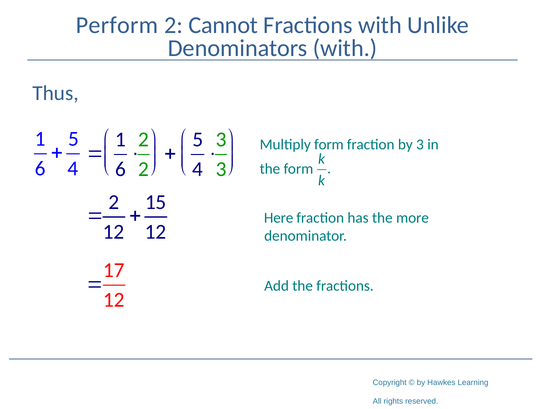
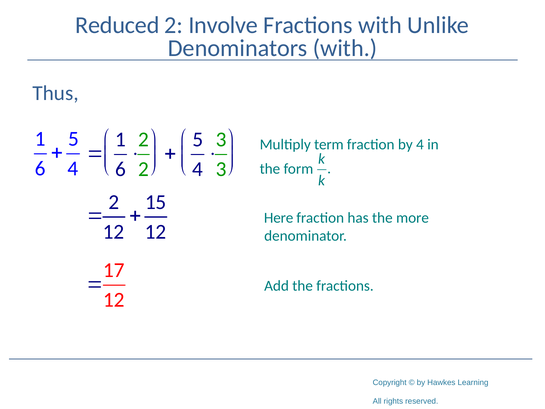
Perform: Perform -> Reduced
Cannot: Cannot -> Involve
Multiply form: form -> term
by 3: 3 -> 4
